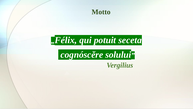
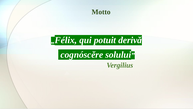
seceta: seceta -> derivă
